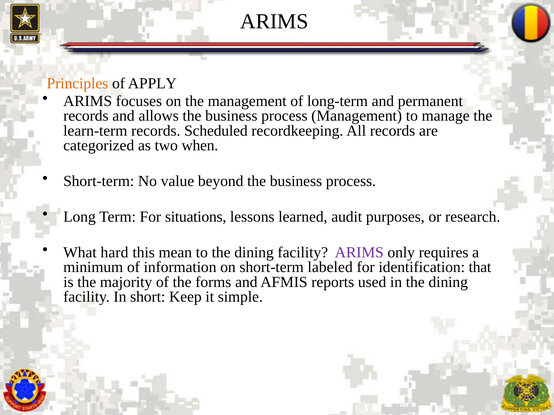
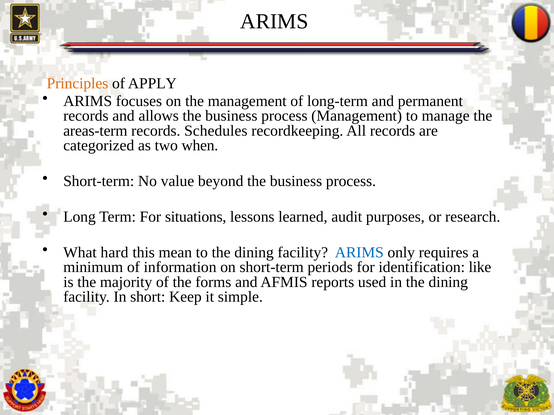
learn-term: learn-term -> areas-term
Scheduled: Scheduled -> Schedules
ARIMS at (359, 253) colour: purple -> blue
labeled: labeled -> periods
that: that -> like
